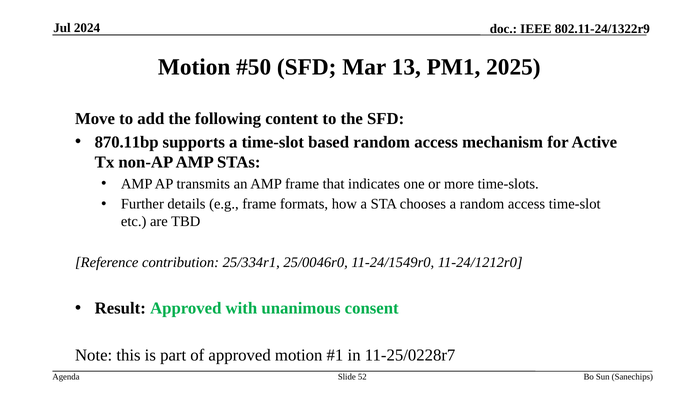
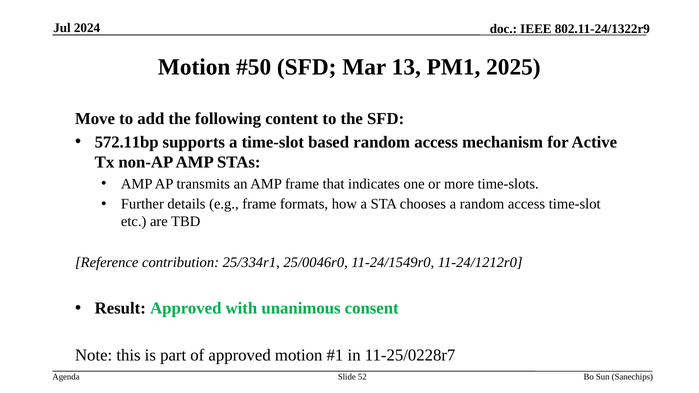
870.11bp: 870.11bp -> 572.11bp
